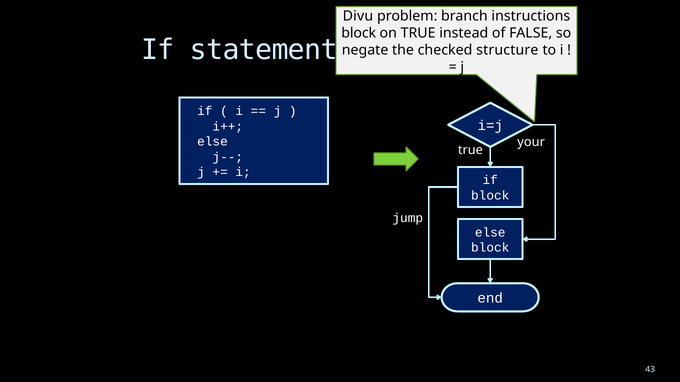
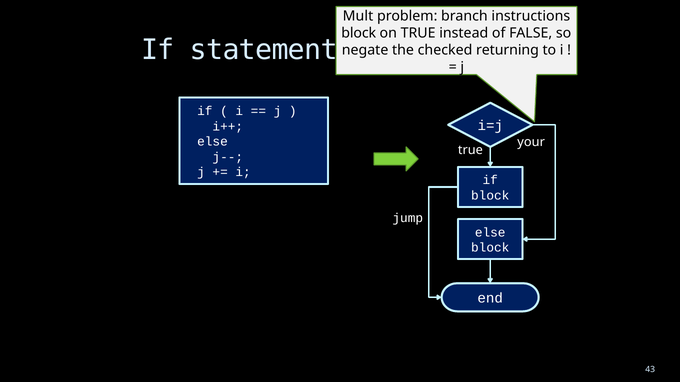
Divu: Divu -> Mult
structure: structure -> returning
